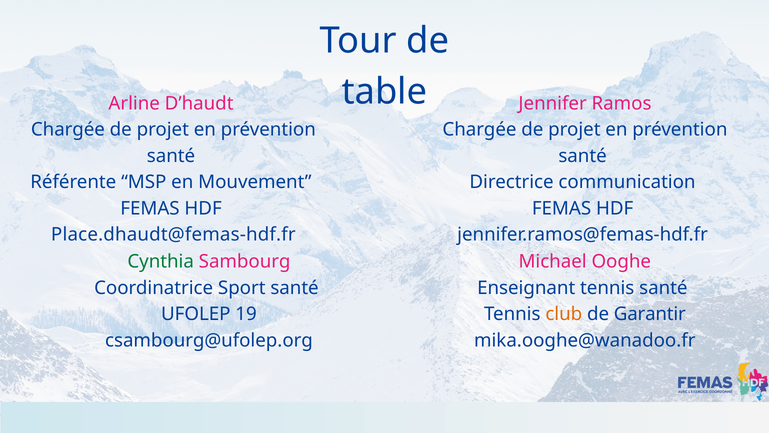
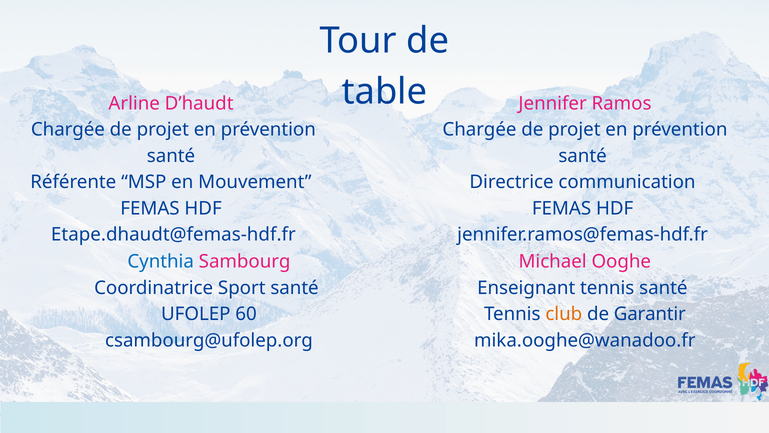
Place.dhaudt@femas-hdf.fr: Place.dhaudt@femas-hdf.fr -> Etape.dhaudt@femas-hdf.fr
Cynthia colour: green -> blue
19: 19 -> 60
